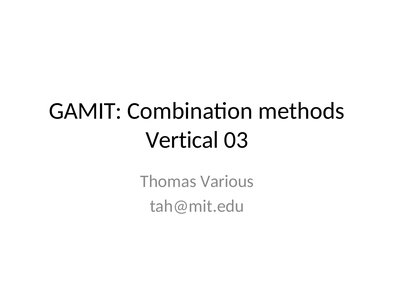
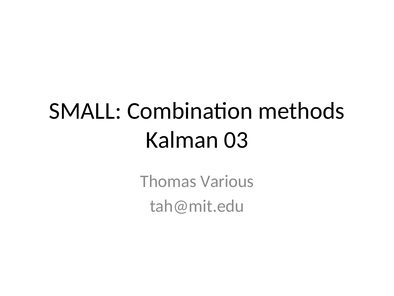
GAMIT: GAMIT -> SMALL
Vertical: Vertical -> Kalman
